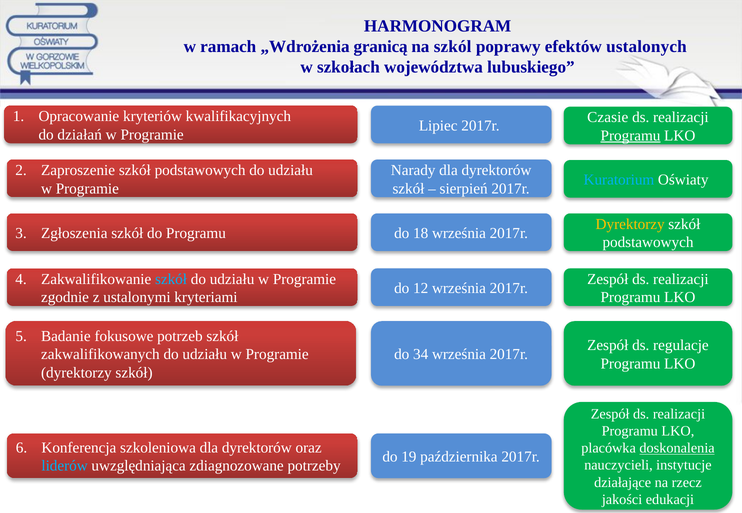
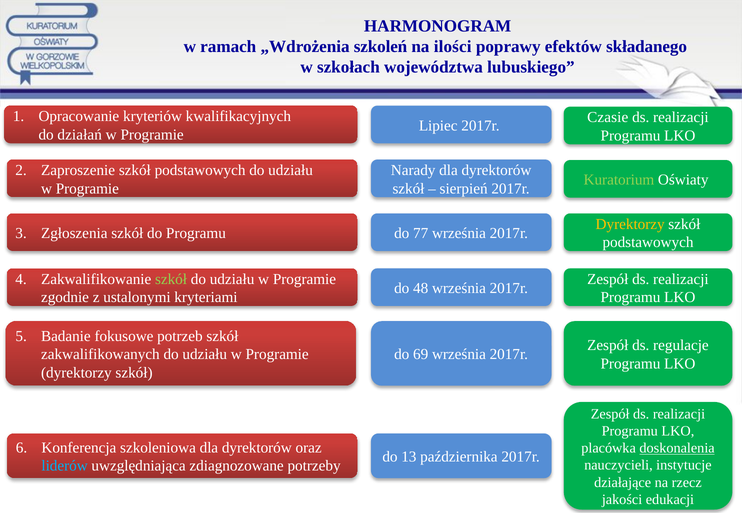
granicą: granicą -> szkoleń
szkól: szkól -> ilości
ustalonych: ustalonych -> składanego
Programu at (631, 136) underline: present -> none
Kuratorium colour: light blue -> light green
18: 18 -> 77
szkół at (171, 279) colour: light blue -> light green
12: 12 -> 48
34: 34 -> 69
19: 19 -> 13
